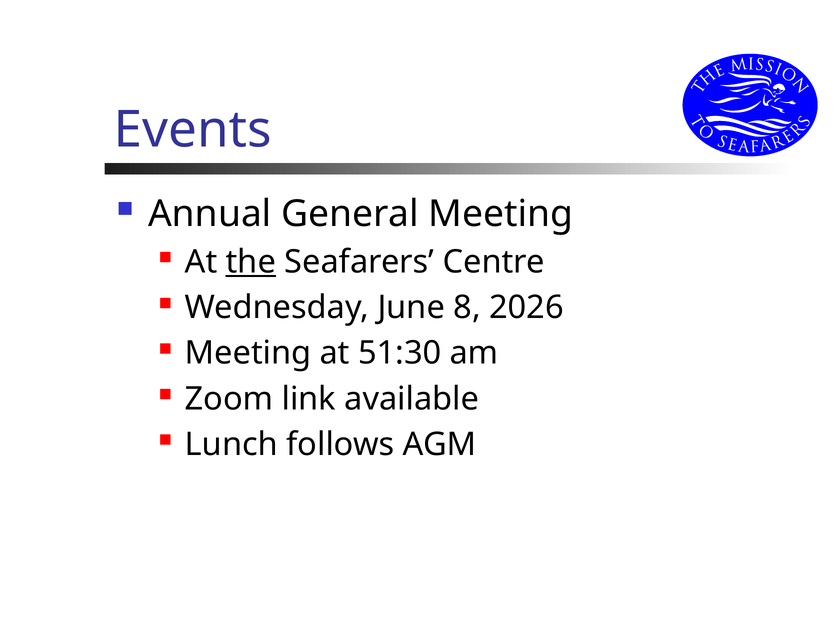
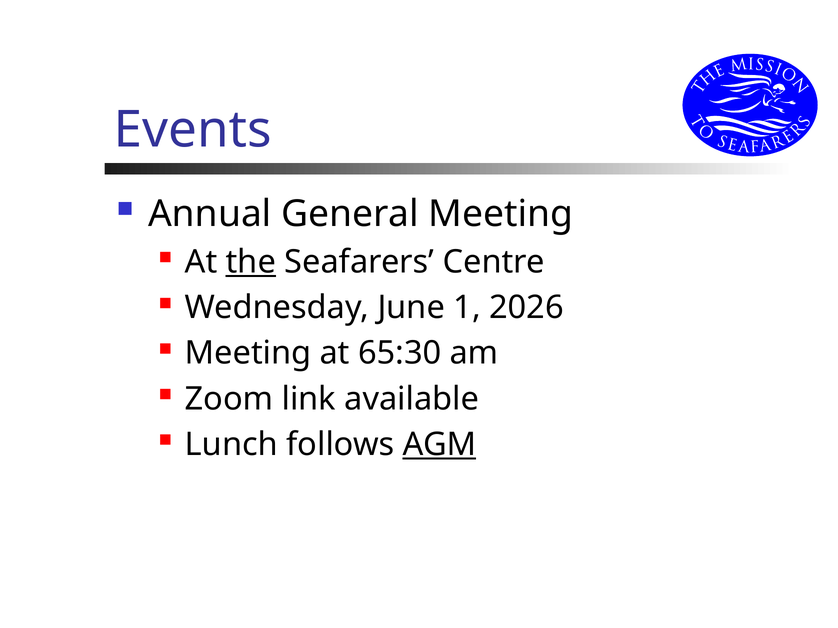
8: 8 -> 1
51:30: 51:30 -> 65:30
AGM underline: none -> present
